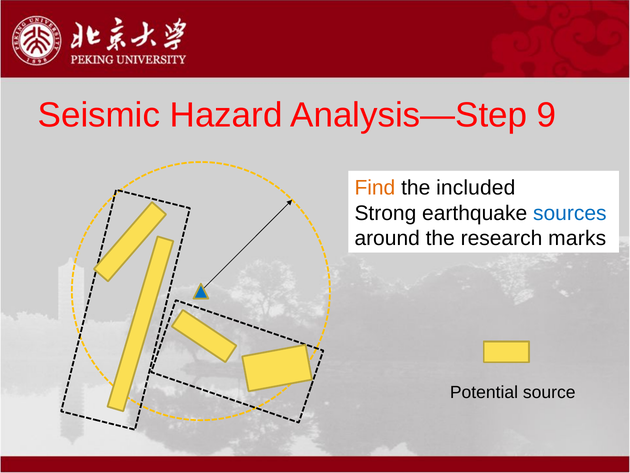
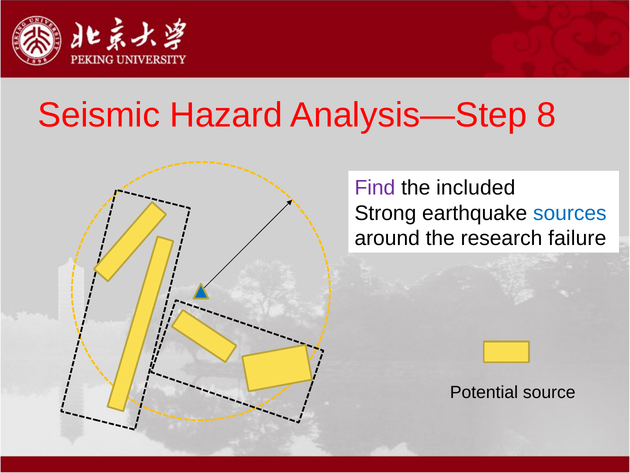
9: 9 -> 8
Find colour: orange -> purple
marks: marks -> failure
